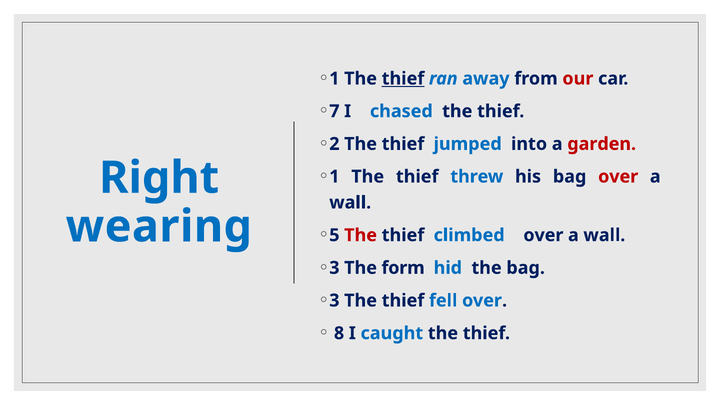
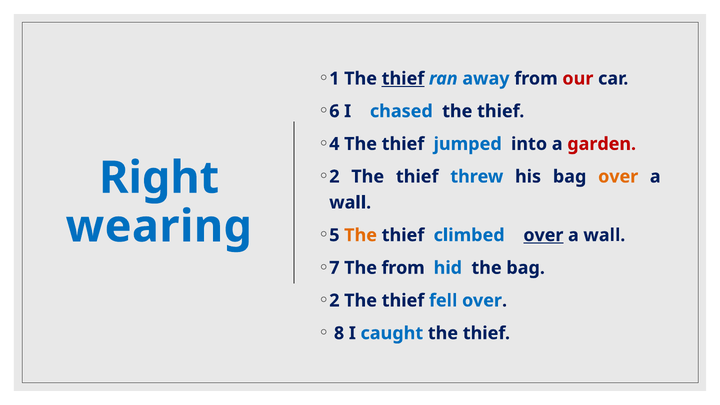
7: 7 -> 6
2: 2 -> 4
1 at (334, 177): 1 -> 2
over at (618, 177) colour: red -> orange
The at (361, 235) colour: red -> orange
over at (543, 235) underline: none -> present
3 at (334, 268): 3 -> 7
The form: form -> from
3 at (334, 301): 3 -> 2
